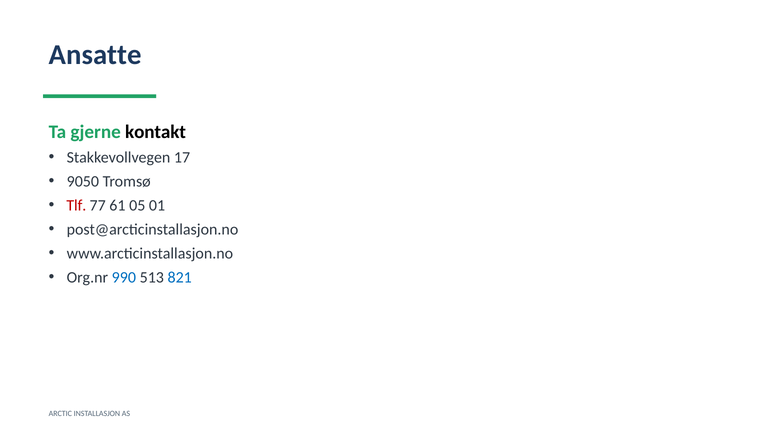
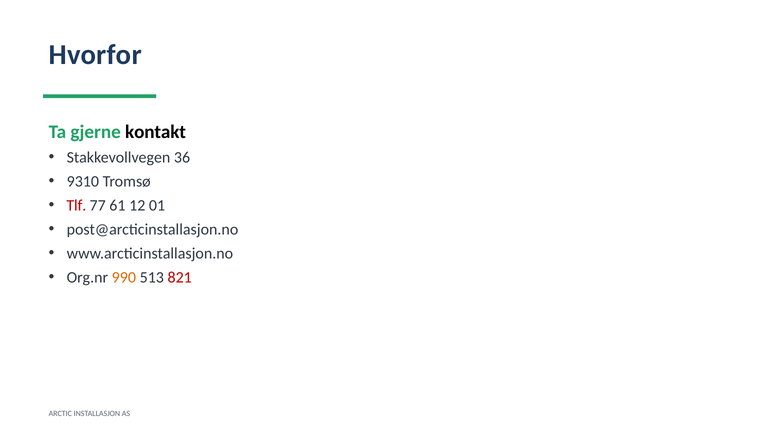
Ansatte: Ansatte -> Hvorfor
17: 17 -> 36
9050: 9050 -> 9310
05: 05 -> 12
990 colour: blue -> orange
821 colour: blue -> red
